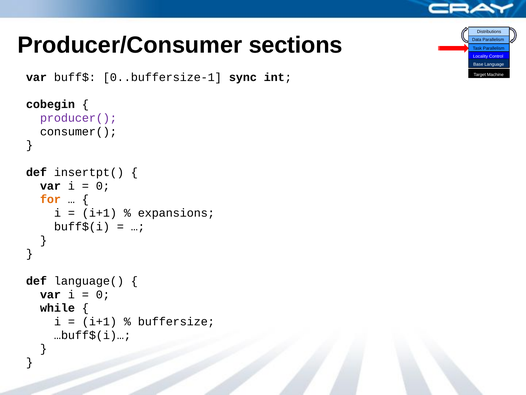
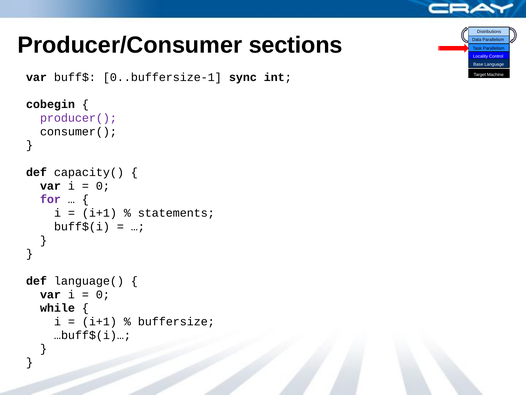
insertpt(: insertpt( -> capacity(
for colour: orange -> purple
expansions: expansions -> statements
